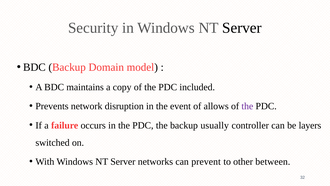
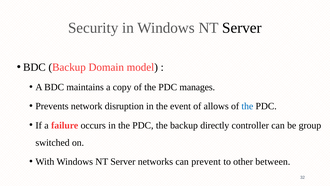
included: included -> manages
the at (247, 106) colour: purple -> blue
usually: usually -> directly
layers: layers -> group
